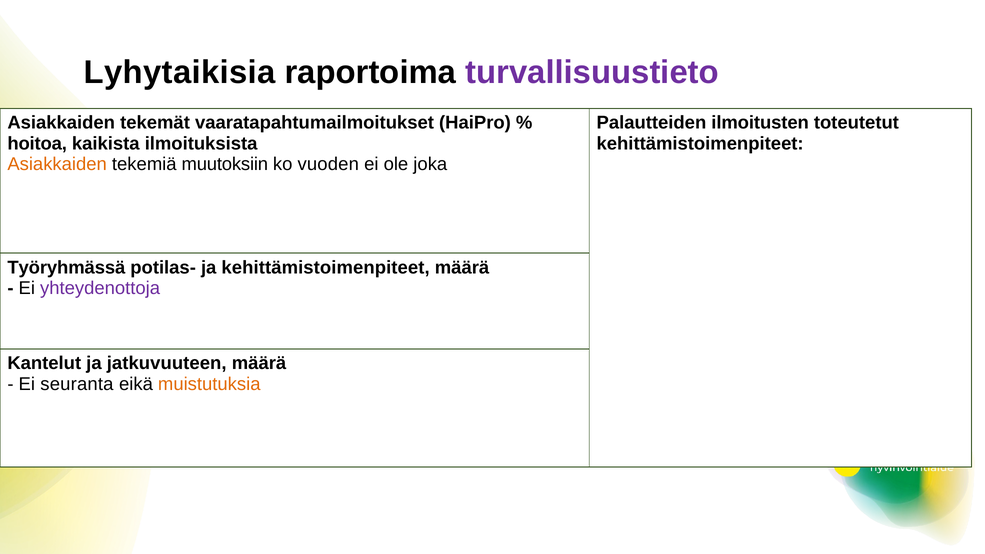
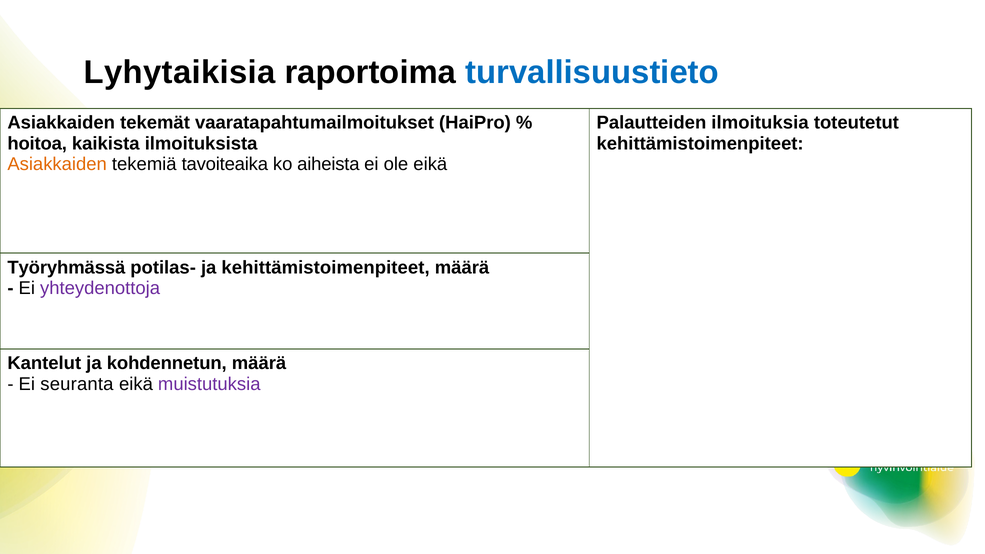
turvallisuustieto colour: purple -> blue
ilmoitusten: ilmoitusten -> ilmoituksia
muutoksiin: muutoksiin -> tavoiteaika
vuoden: vuoden -> aiheista
ole joka: joka -> eikä
jatkuvuuteen: jatkuvuuteen -> kohdennetun
muistutuksia colour: orange -> purple
